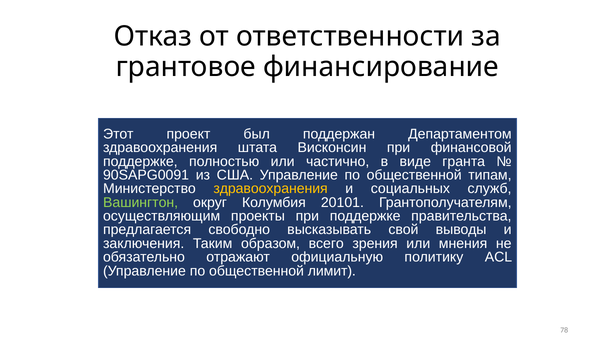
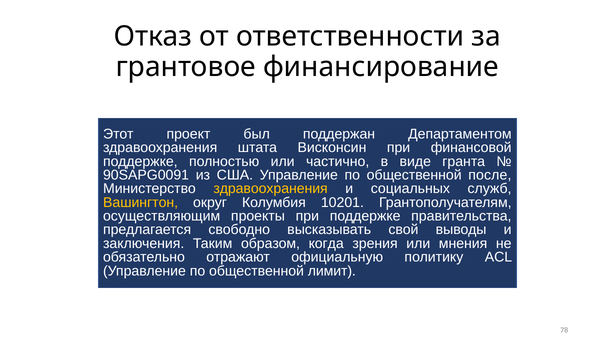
типам: типам -> после
Вашингтон colour: light green -> yellow
20101: 20101 -> 10201
всего: всего -> когда
